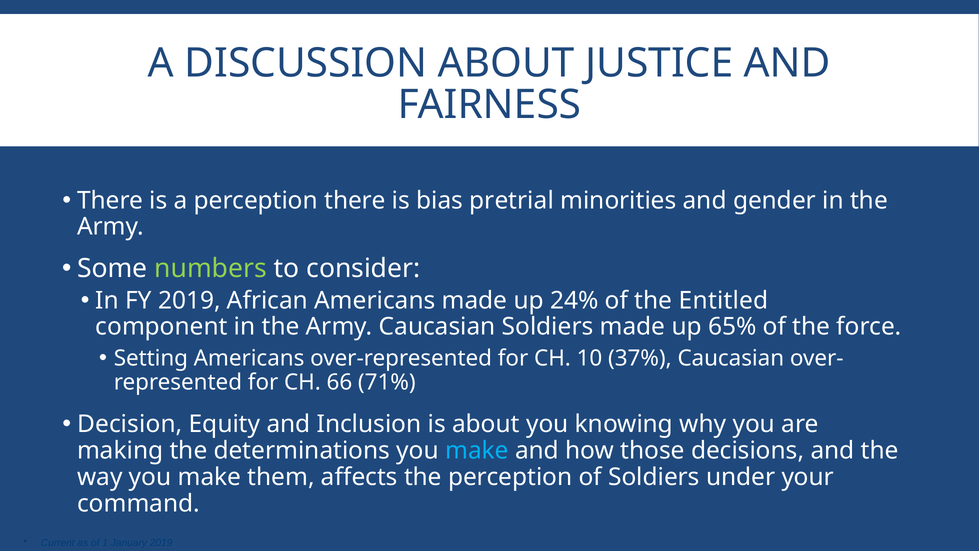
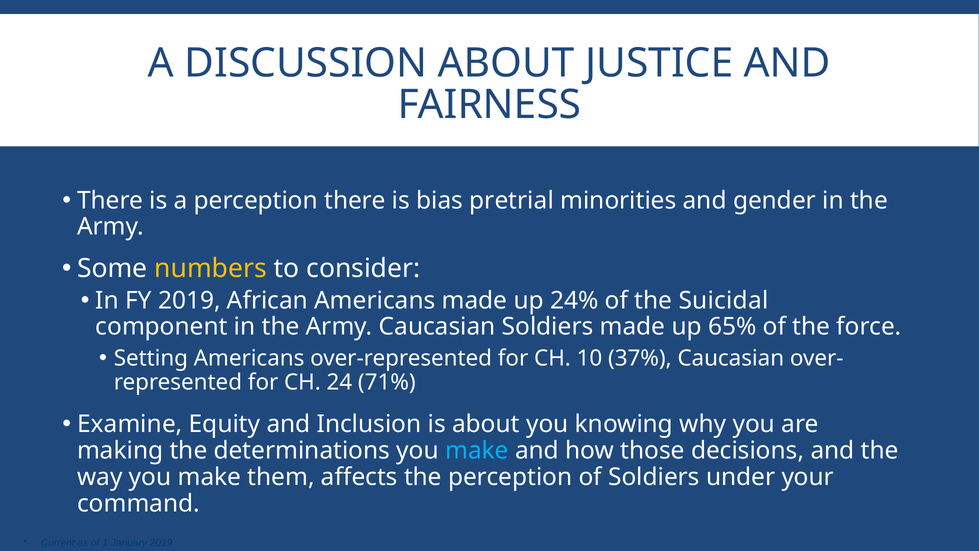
numbers colour: light green -> yellow
Entitled: Entitled -> Suicidal
66: 66 -> 24
Decision: Decision -> Examine
